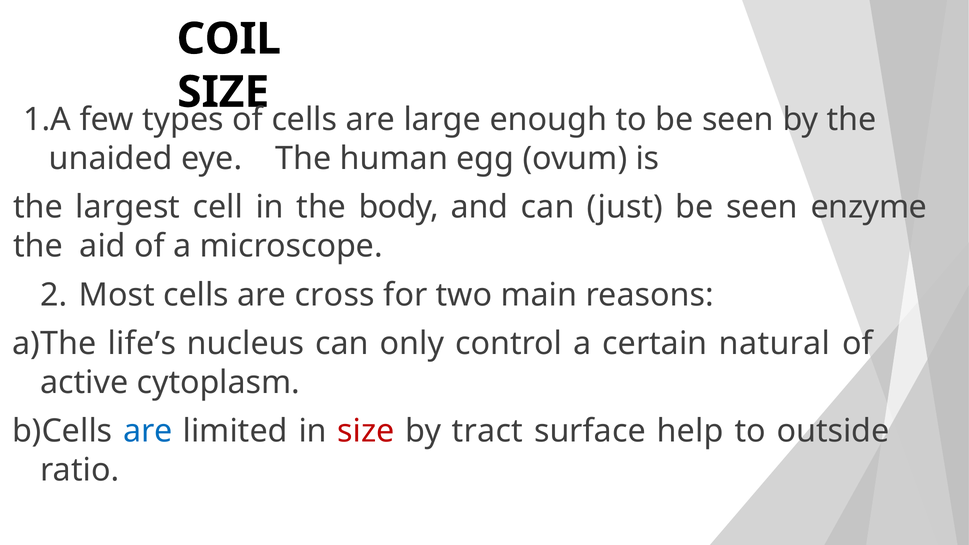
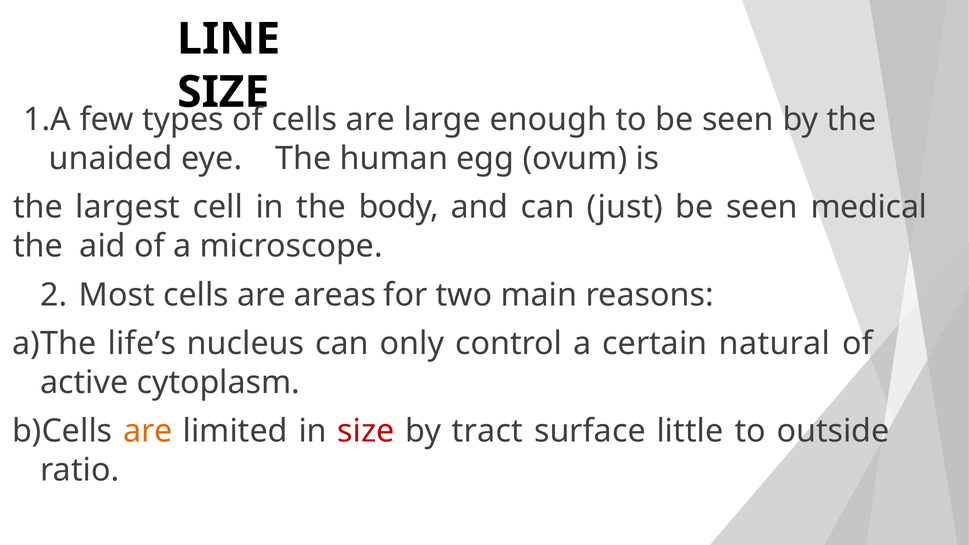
COIL: COIL -> LINE
enzyme: enzyme -> medical
cross: cross -> areas
are at (148, 431) colour: blue -> orange
help: help -> little
